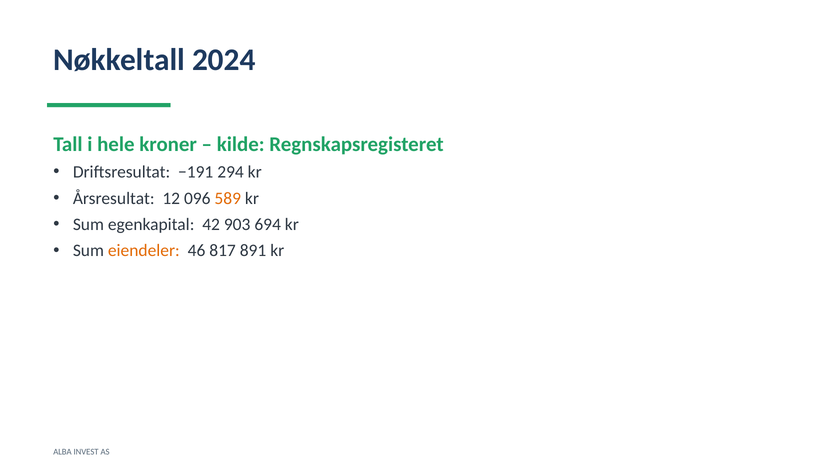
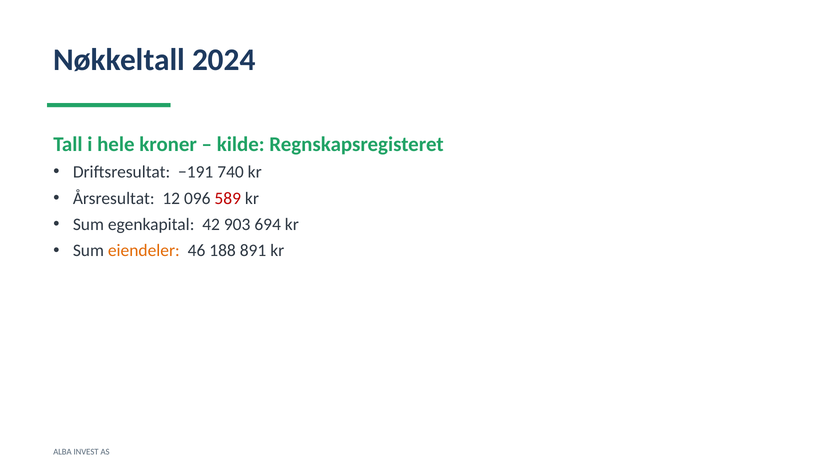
294: 294 -> 740
589 colour: orange -> red
817: 817 -> 188
